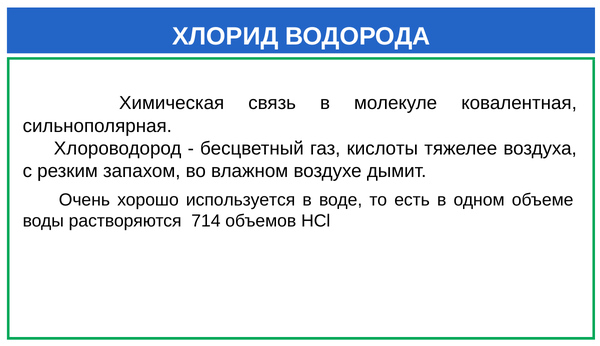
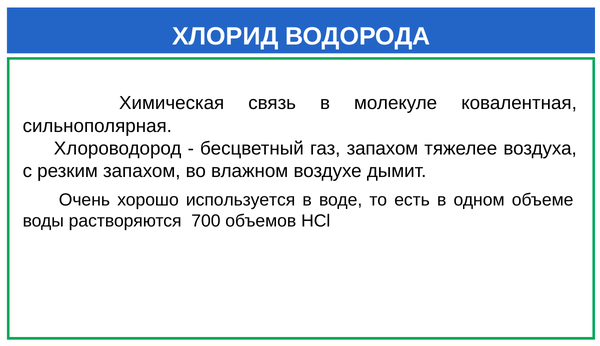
газ кислоты: кислоты -> запахом
714: 714 -> 700
